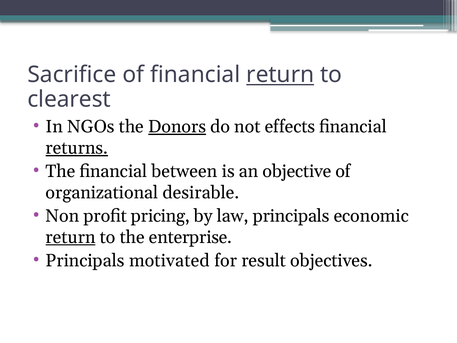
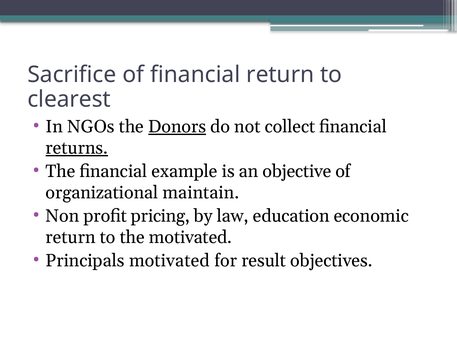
return at (280, 75) underline: present -> none
effects: effects -> collect
between: between -> example
desirable: desirable -> maintain
law principals: principals -> education
return at (71, 237) underline: present -> none
the enterprise: enterprise -> motivated
